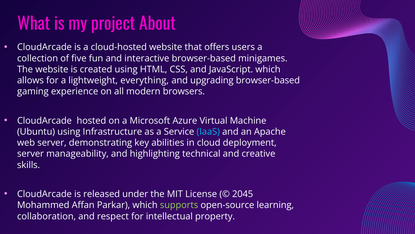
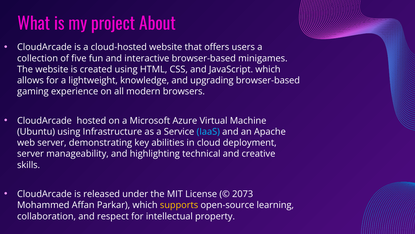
everything: everything -> knowledge
2045: 2045 -> 2073
supports colour: light green -> yellow
